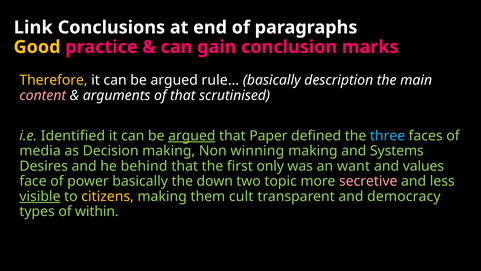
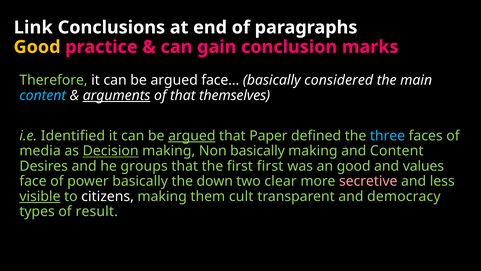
Therefore colour: yellow -> light green
rule…: rule… -> face…
description: description -> considered
content at (43, 95) colour: pink -> light blue
arguments underline: none -> present
scrutinised: scrutinised -> themselves
Decision underline: none -> present
Non winning: winning -> basically
and Systems: Systems -> Content
behind: behind -> groups
first only: only -> first
an want: want -> good
topic: topic -> clear
citizens colour: yellow -> white
within: within -> result
